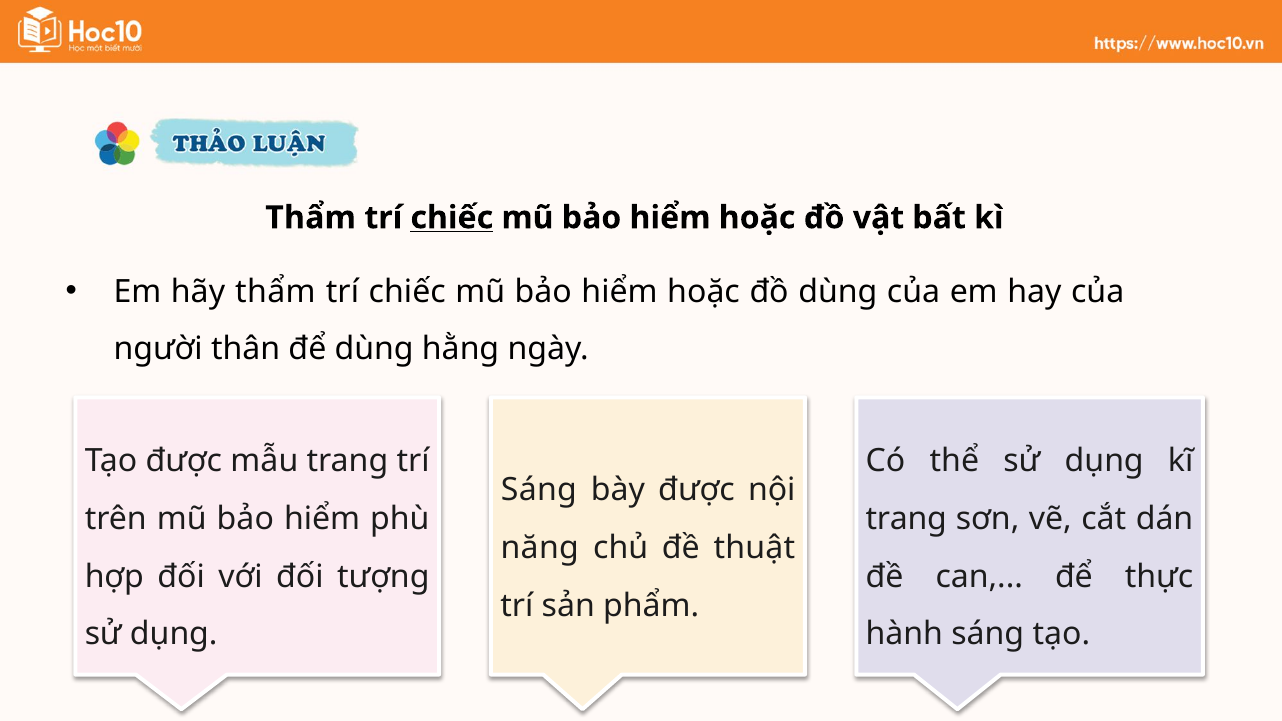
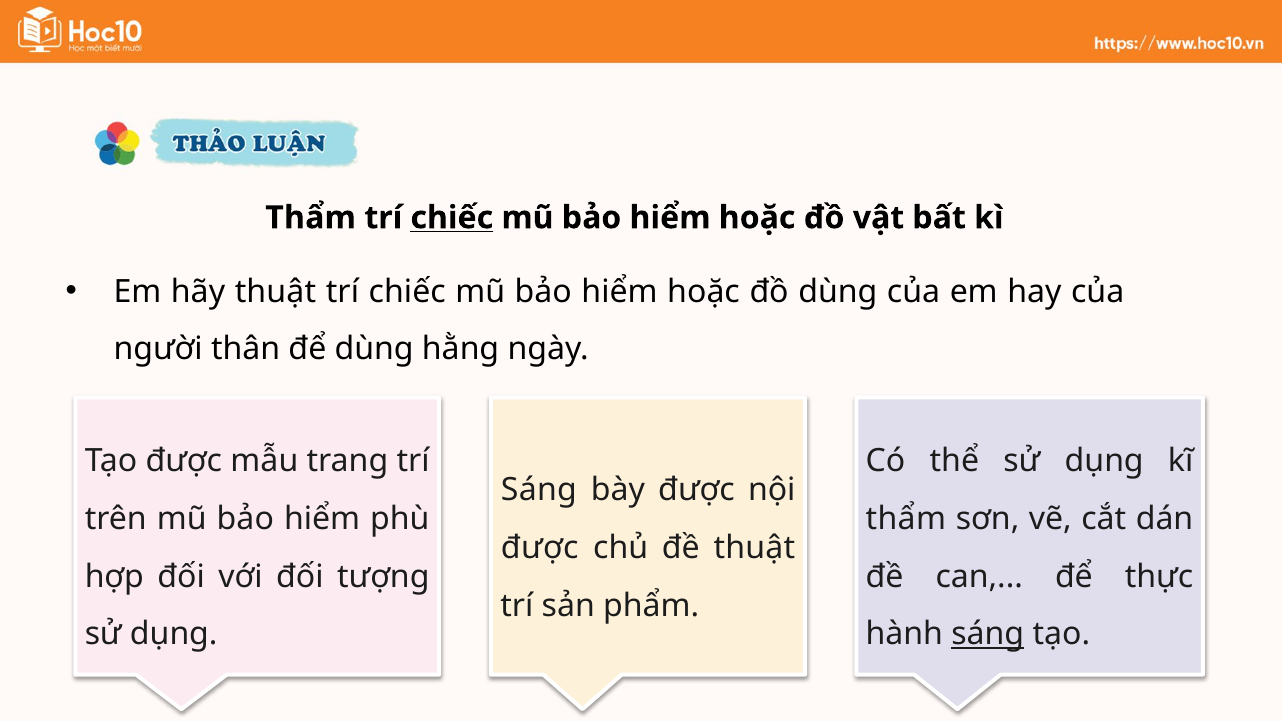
hãy thẩm: thẩm -> thuật
trang at (906, 519): trang -> thẩm
năng at (540, 548): năng -> được
sáng at (988, 634) underline: none -> present
